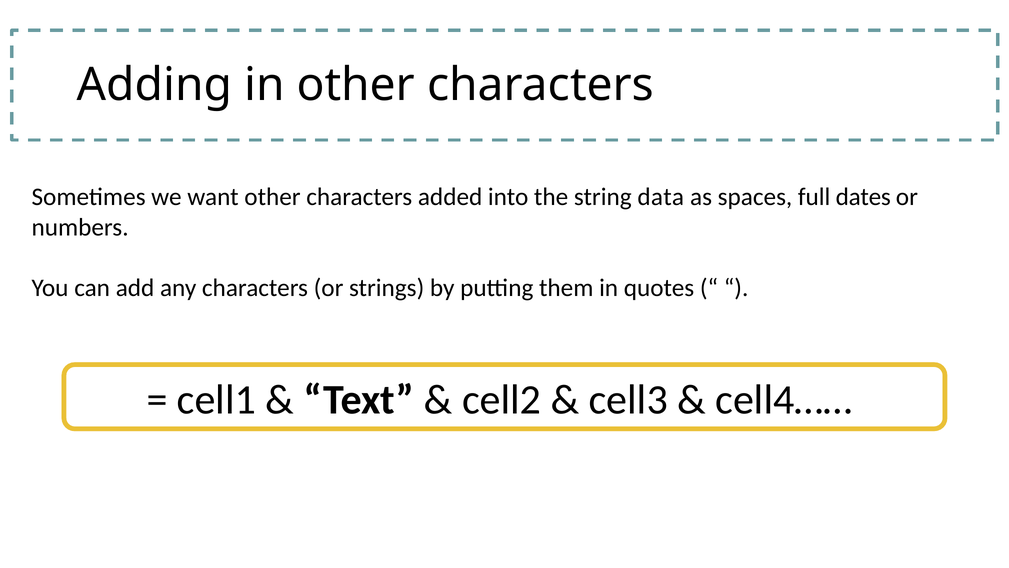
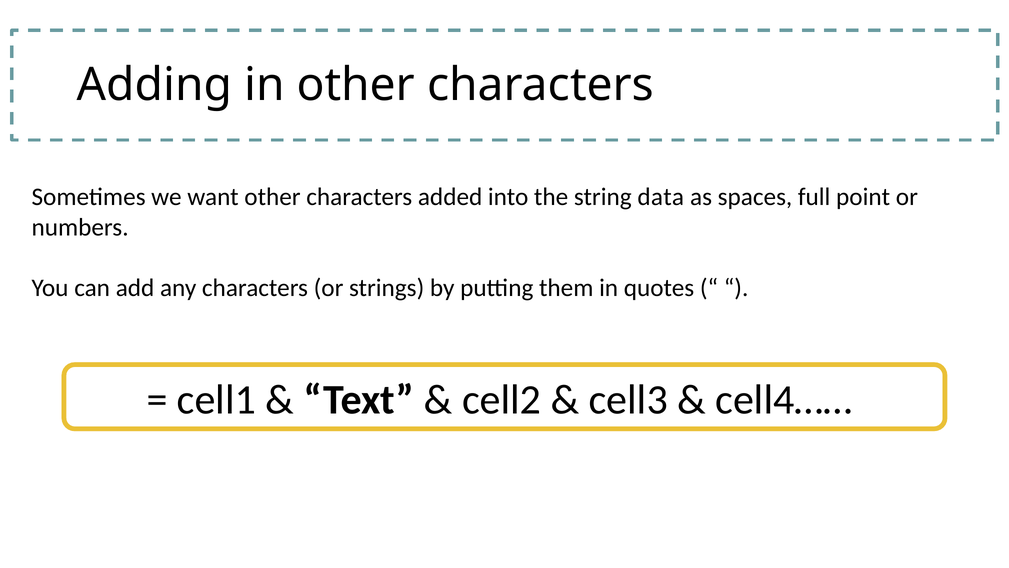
dates: dates -> point
